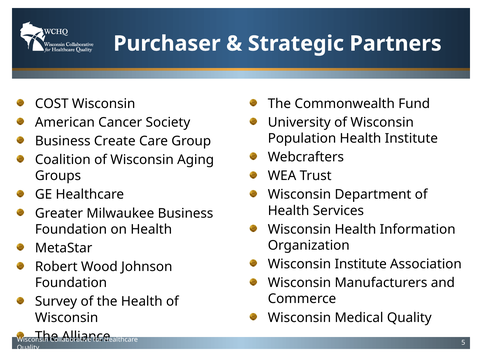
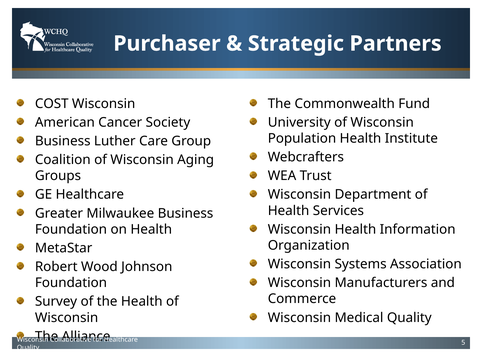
Create: Create -> Luther
Wisconsin Institute: Institute -> Systems
